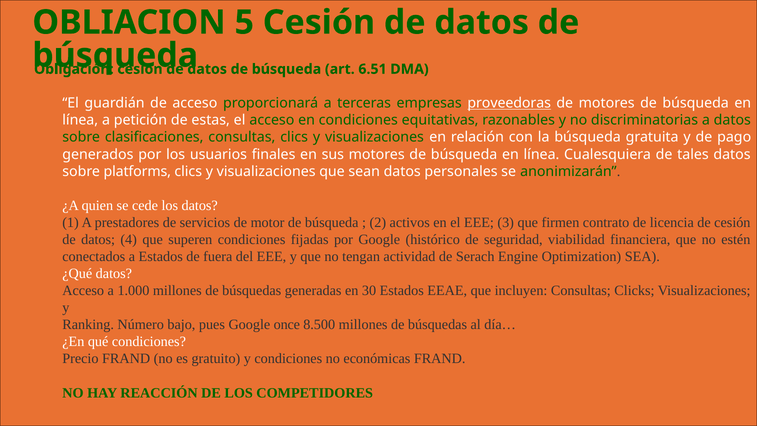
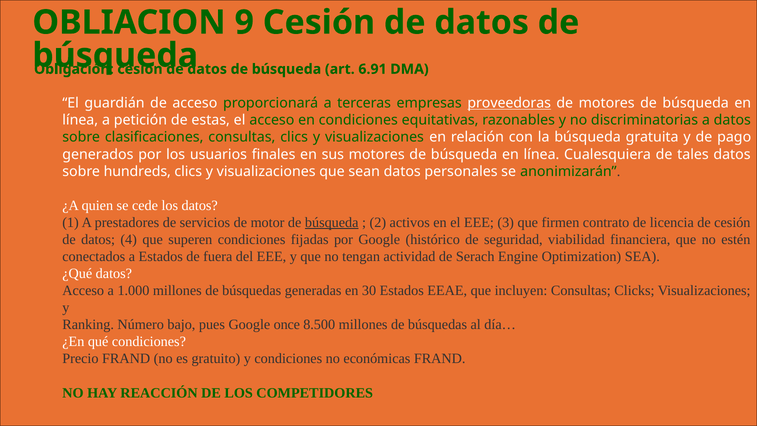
5: 5 -> 9
6.51: 6.51 -> 6.91
platforms: platforms -> hundreds
búsqueda at (332, 222) underline: none -> present
